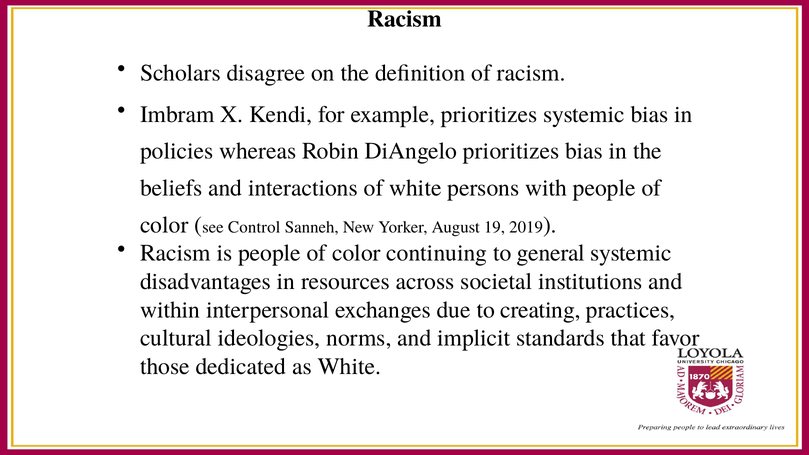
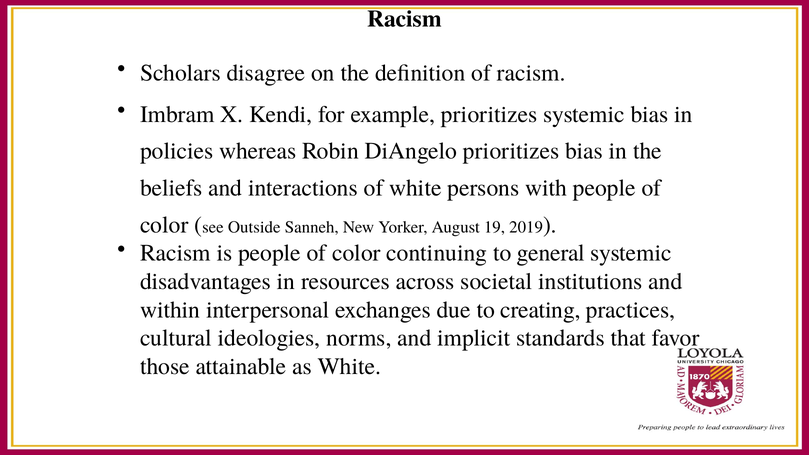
Control: Control -> Outside
dedicated: dedicated -> attainable
